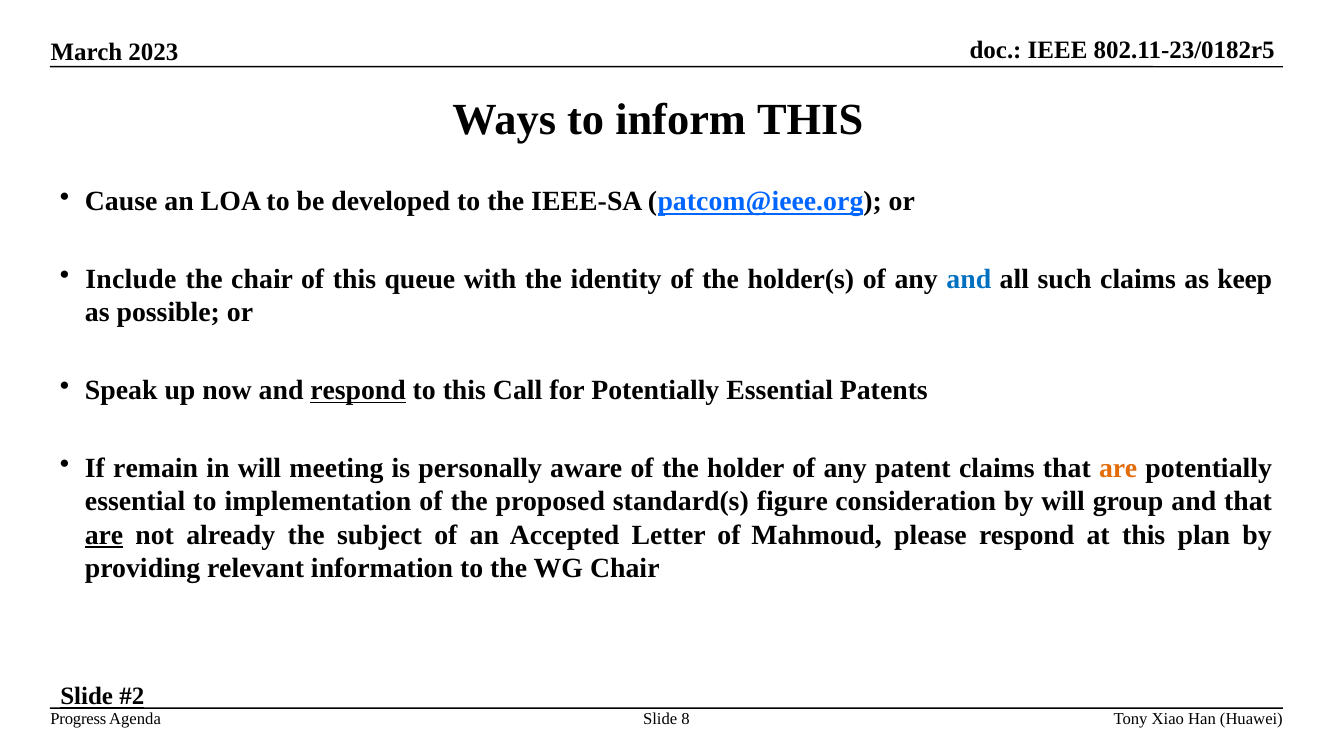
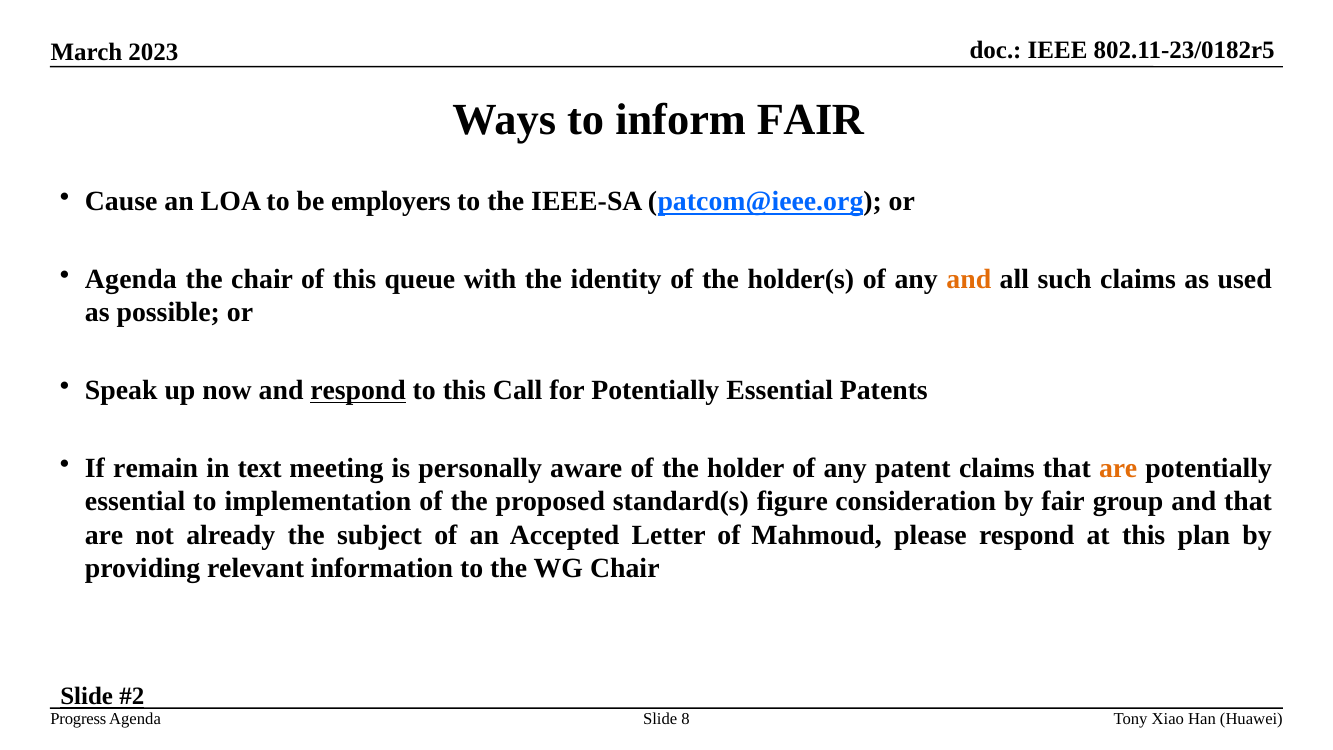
inform THIS: THIS -> FAIR
developed: developed -> employers
Include at (131, 279): Include -> Agenda
and at (969, 279) colour: blue -> orange
keep: keep -> used
in will: will -> text
by will: will -> fair
are at (104, 535) underline: present -> none
